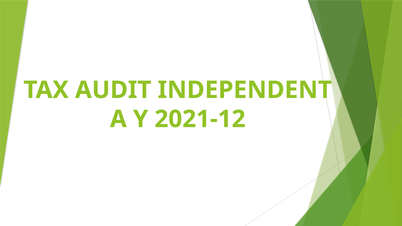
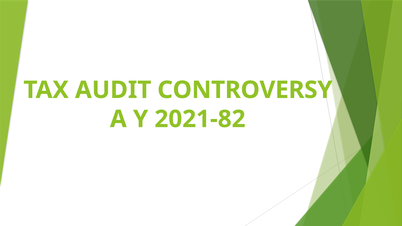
INDEPENDENT: INDEPENDENT -> CONTROVERSY
2021-12: 2021-12 -> 2021-82
